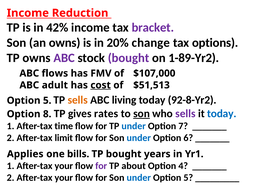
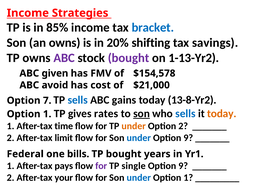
Reduction: Reduction -> Strategies
42%: 42% -> 85%
bracket colour: purple -> blue
change: change -> shifting
options: options -> savings
1-89-Yr2: 1-89-Yr2 -> 1-13-Yr2
flows: flows -> given
$107,000: $107,000 -> $154,578
adult: adult -> avoid
cost underline: present -> none
$51,513: $51,513 -> $21,000
5 at (47, 100): 5 -> 7
sells at (78, 100) colour: orange -> blue
living: living -> gains
92-8-Yr2: 92-8-Yr2 -> 13-8-Yr2
8 at (47, 114): 8 -> 1
sells at (185, 113) colour: purple -> blue
today at (222, 113) colour: blue -> orange
under at (134, 126) colour: blue -> orange
Option 7: 7 -> 2
6 at (188, 138): 6 -> 9
Applies: Applies -> Federal
1 After-tax your: your -> pays
about: about -> single
4 at (183, 166): 4 -> 9
5 at (188, 177): 5 -> 1
